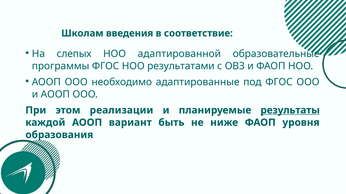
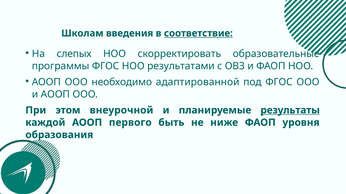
соответствие underline: none -> present
адаптированной: адаптированной -> скорректировать
адаптированные: адаптированные -> адаптированной
реализации: реализации -> внеурочной
вариант: вариант -> первого
